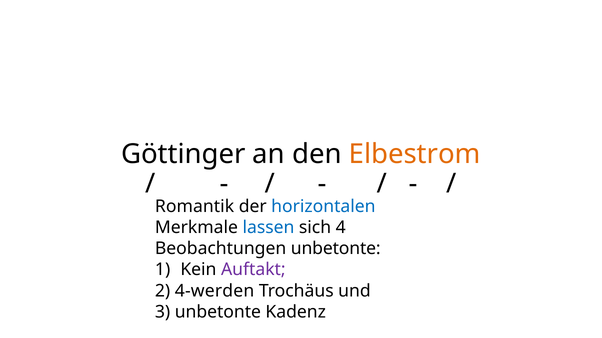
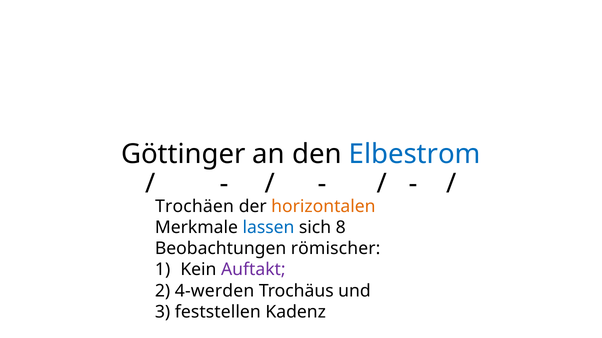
Elbestrom colour: orange -> blue
Romantik: Romantik -> Trochäen
horizontalen colour: blue -> orange
4: 4 -> 8
Beobachtungen unbetonte: unbetonte -> römischer
3 unbetonte: unbetonte -> feststellen
